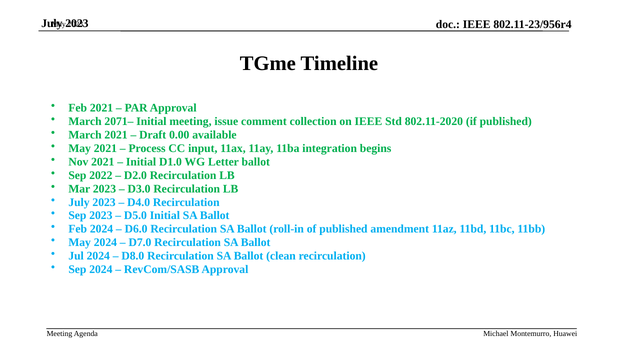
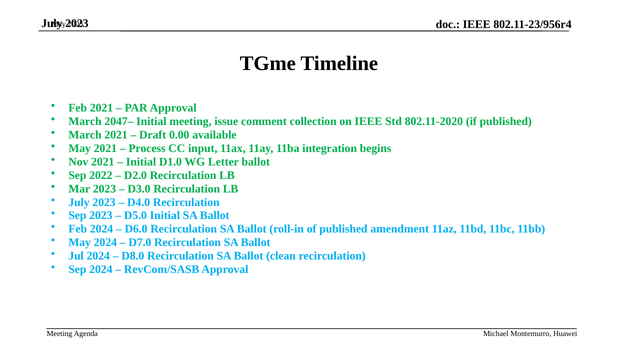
2071–: 2071– -> 2047–
